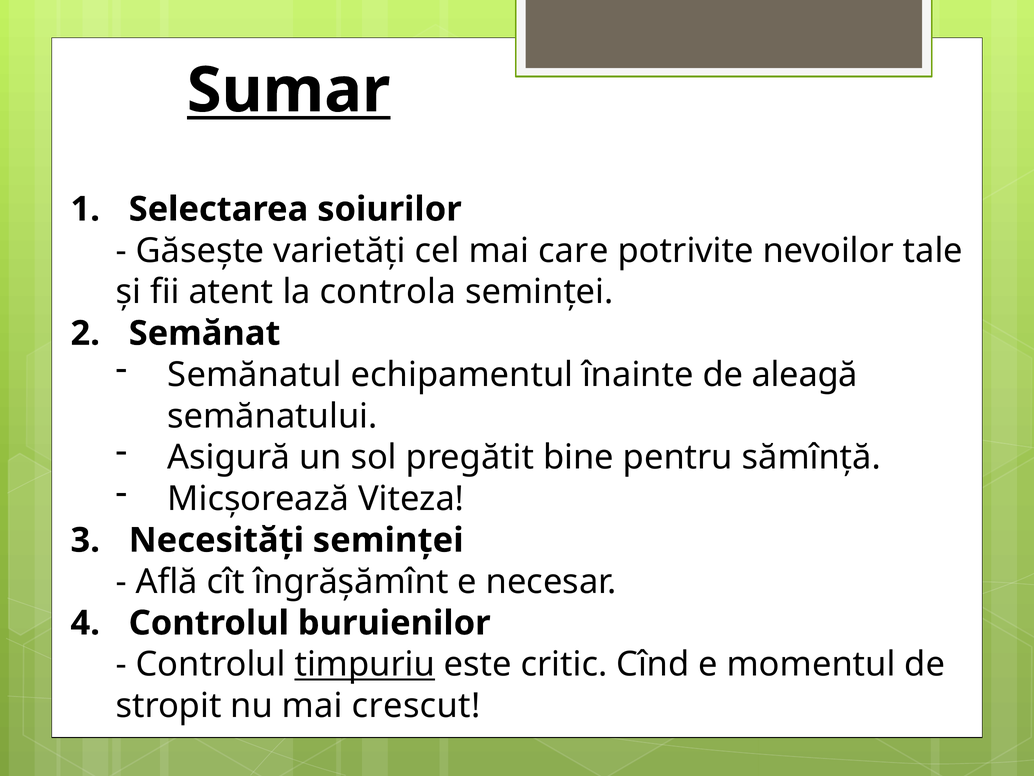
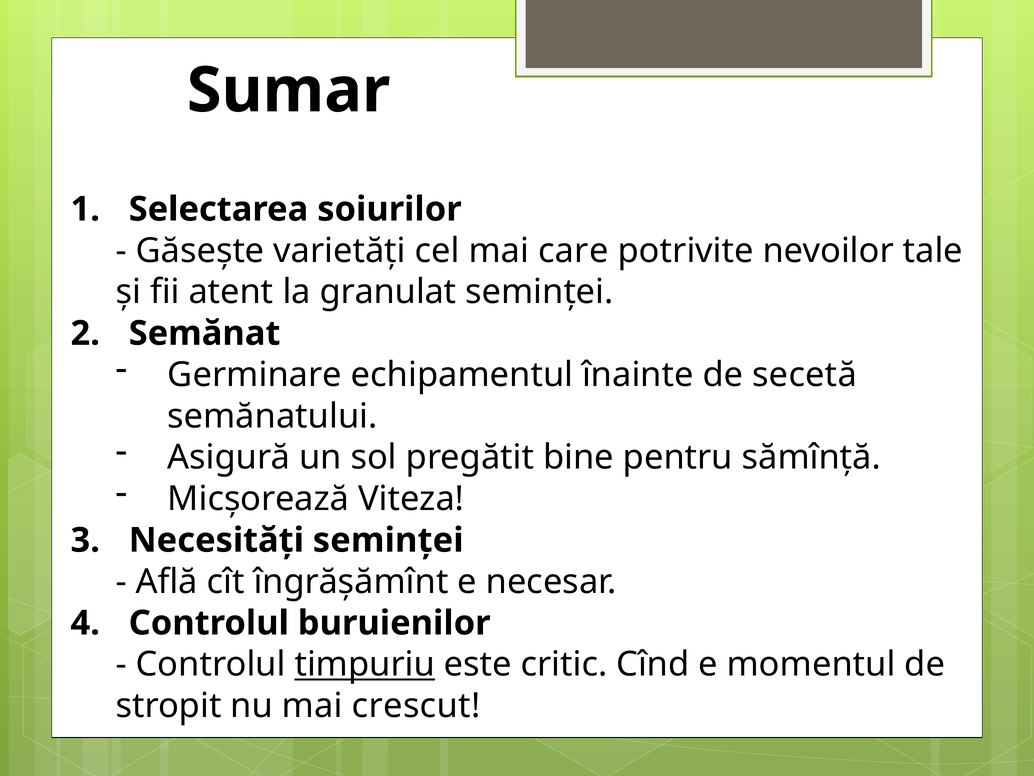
Sumar underline: present -> none
controla: controla -> granulat
Semănatul: Semănatul -> Germinare
aleagă: aleagă -> secetă
